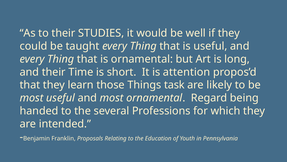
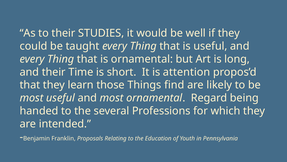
task: task -> find
